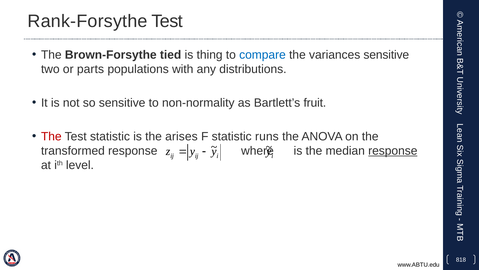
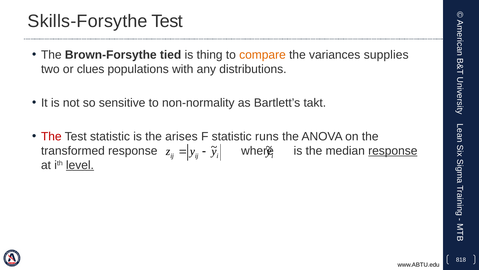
Rank-Forsythe: Rank-Forsythe -> Skills-Forsythe
compare colour: blue -> orange
variances sensitive: sensitive -> supplies
parts: parts -> clues
fruit: fruit -> takt
level underline: none -> present
